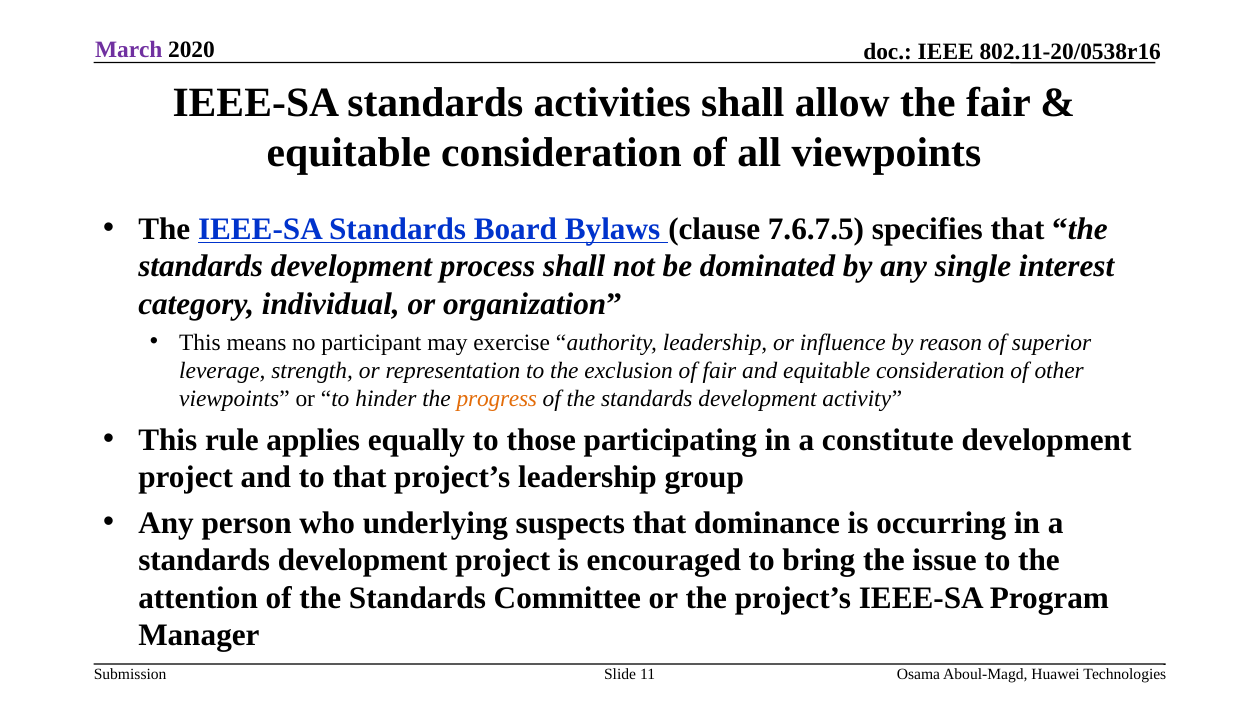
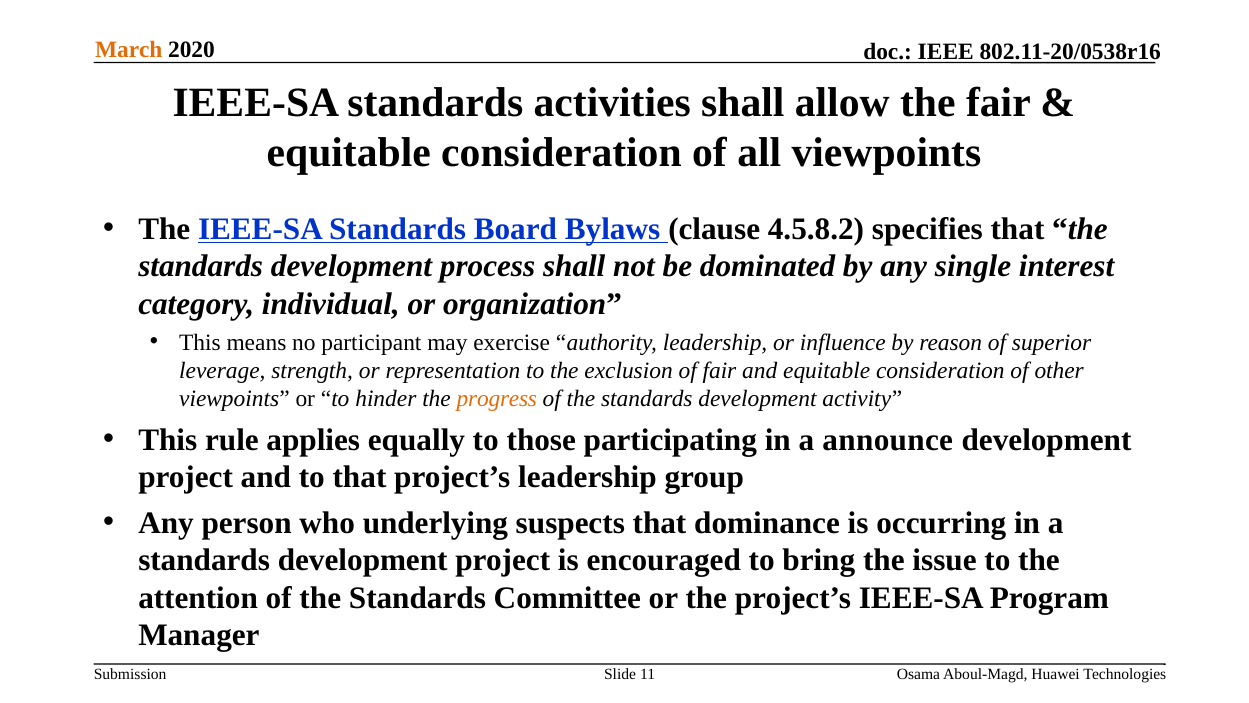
March colour: purple -> orange
7.6.7.5: 7.6.7.5 -> 4.5.8.2
constitute: constitute -> announce
